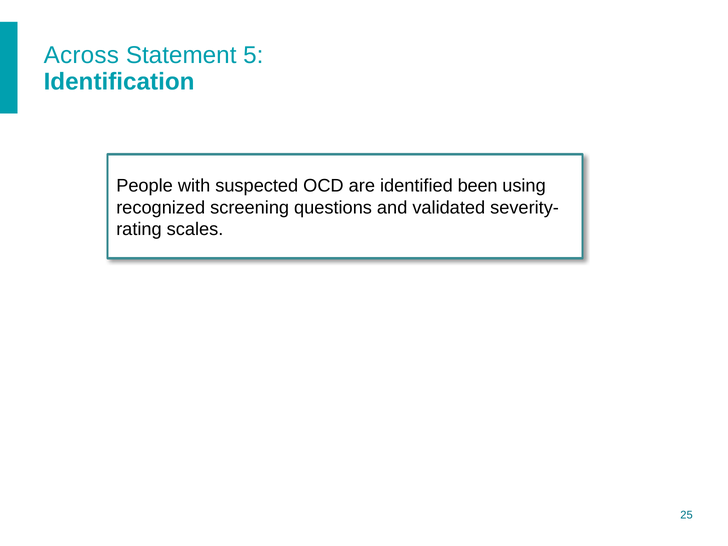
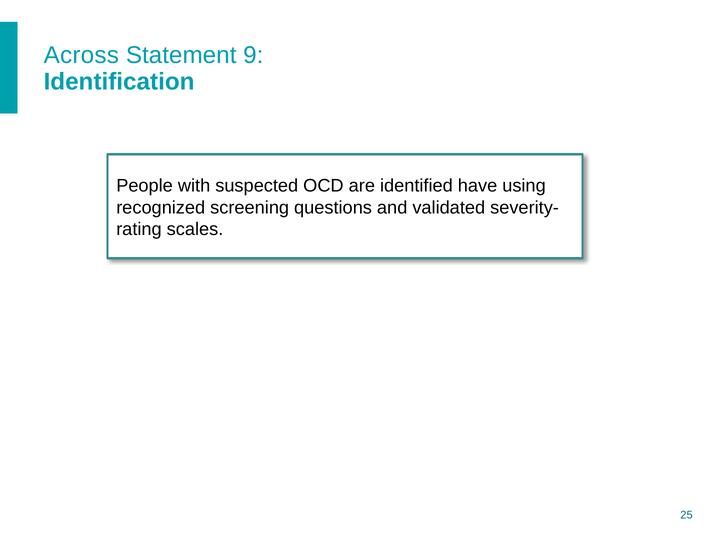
5: 5 -> 9
been: been -> have
